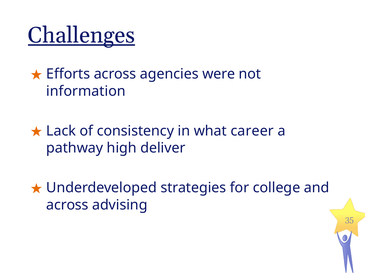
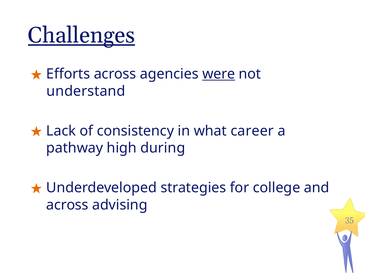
were underline: none -> present
information: information -> understand
deliver: deliver -> during
